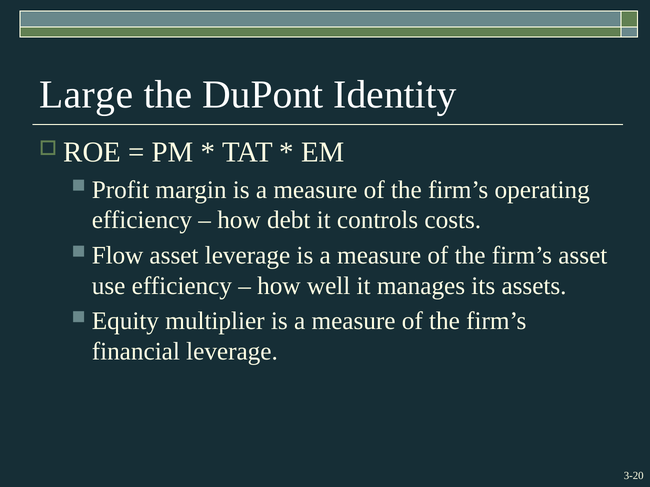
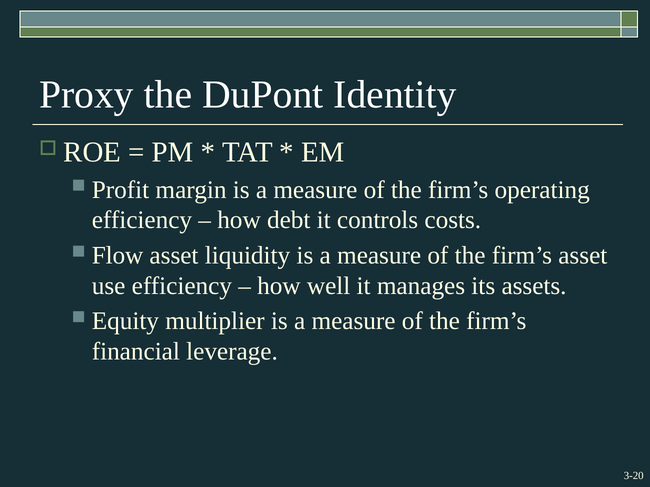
Large: Large -> Proxy
asset leverage: leverage -> liquidity
